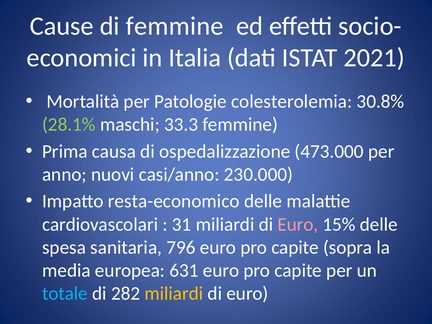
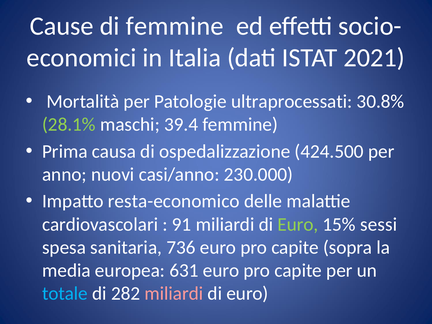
colesterolemia: colesterolemia -> ultraprocessati
33.3: 33.3 -> 39.4
473.000: 473.000 -> 424.500
31: 31 -> 91
Euro at (298, 224) colour: pink -> light green
15% delle: delle -> sessi
796: 796 -> 736
miliardi at (174, 293) colour: yellow -> pink
